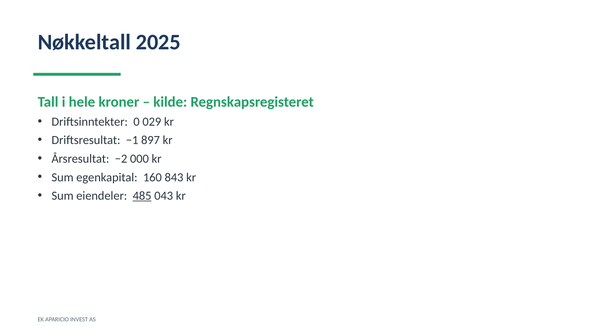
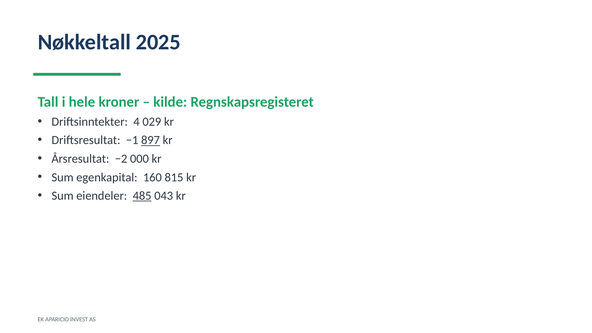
0: 0 -> 4
897 underline: none -> present
843: 843 -> 815
